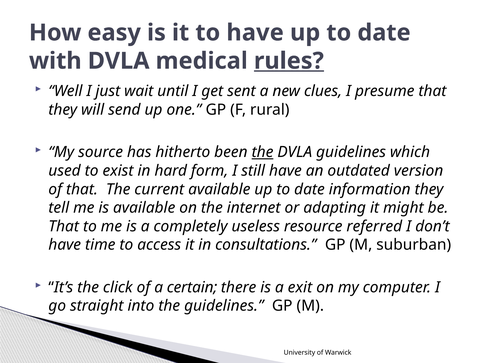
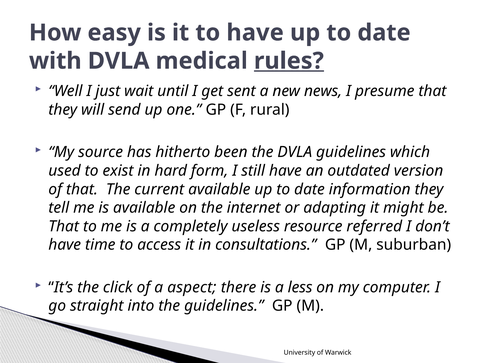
clues: clues -> news
the at (262, 152) underline: present -> none
certain: certain -> aspect
exit: exit -> less
